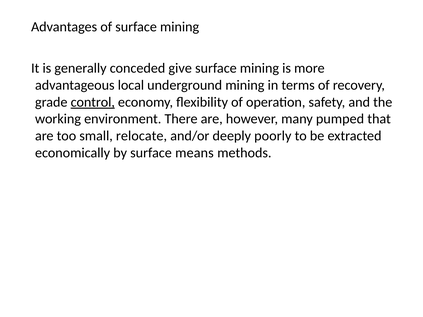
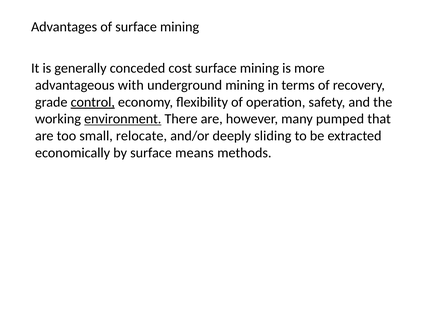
give: give -> cost
local: local -> with
environment underline: none -> present
poorly: poorly -> sliding
